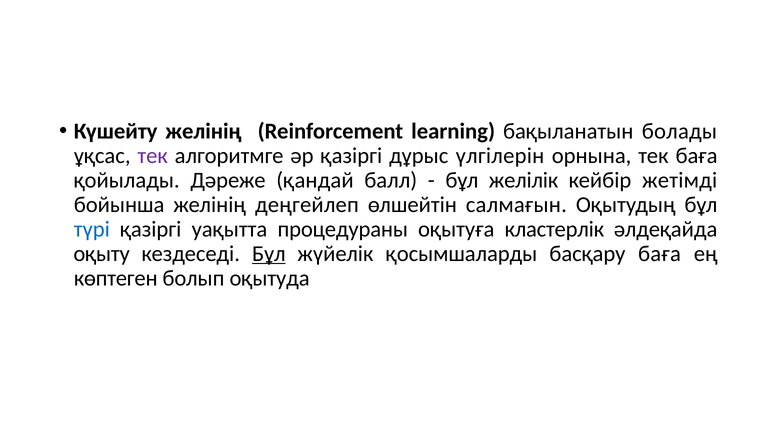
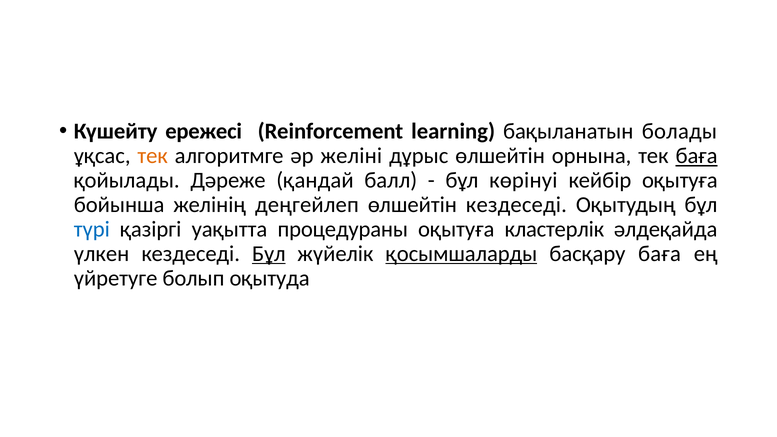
Күшейту желінің: желінің -> ережесі
тек at (153, 156) colour: purple -> orange
әр қазіргі: қазіргі -> желіні
дұрыс үлгілерін: үлгілерін -> өлшейтін
баға at (697, 156) underline: none -> present
желілік: желілік -> көрінуі
кейбір жетімді: жетімді -> оқытуға
өлшейтін салмағын: салмағын -> кездеседі
оқыту: оқыту -> үлкен
қосымшаларды underline: none -> present
көптеген: көптеген -> үйретуге
